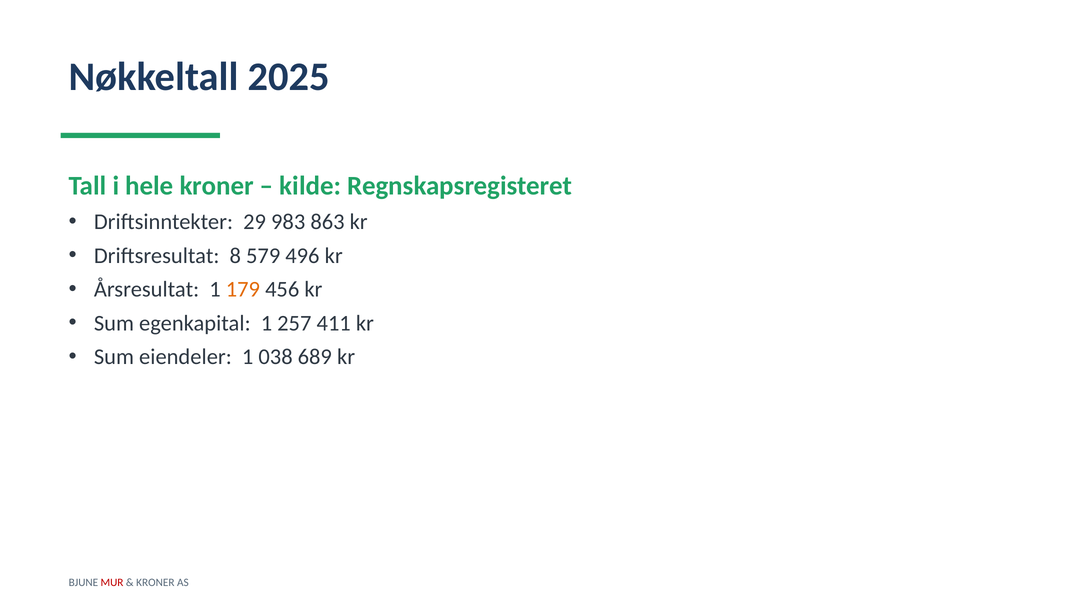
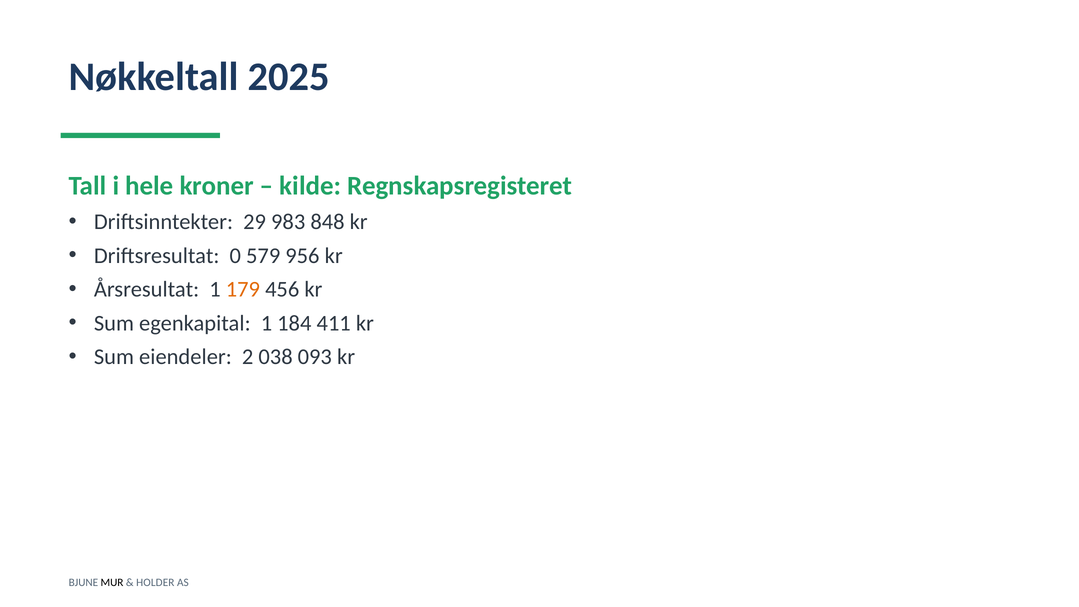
863: 863 -> 848
8: 8 -> 0
496: 496 -> 956
257: 257 -> 184
eiendeler 1: 1 -> 2
689: 689 -> 093
MUR colour: red -> black
KRONER at (155, 582): KRONER -> HOLDER
